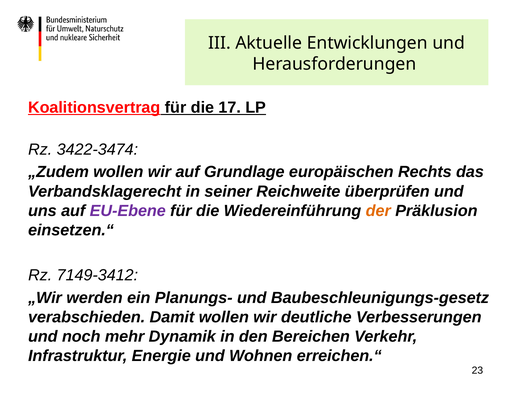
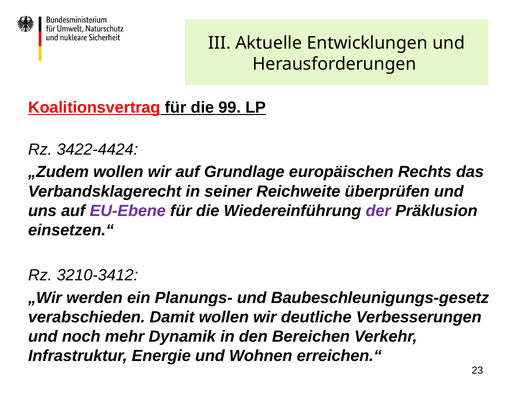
17: 17 -> 99
3422-3474: 3422-3474 -> 3422-4424
der colour: orange -> purple
7149-3412: 7149-3412 -> 3210-3412
